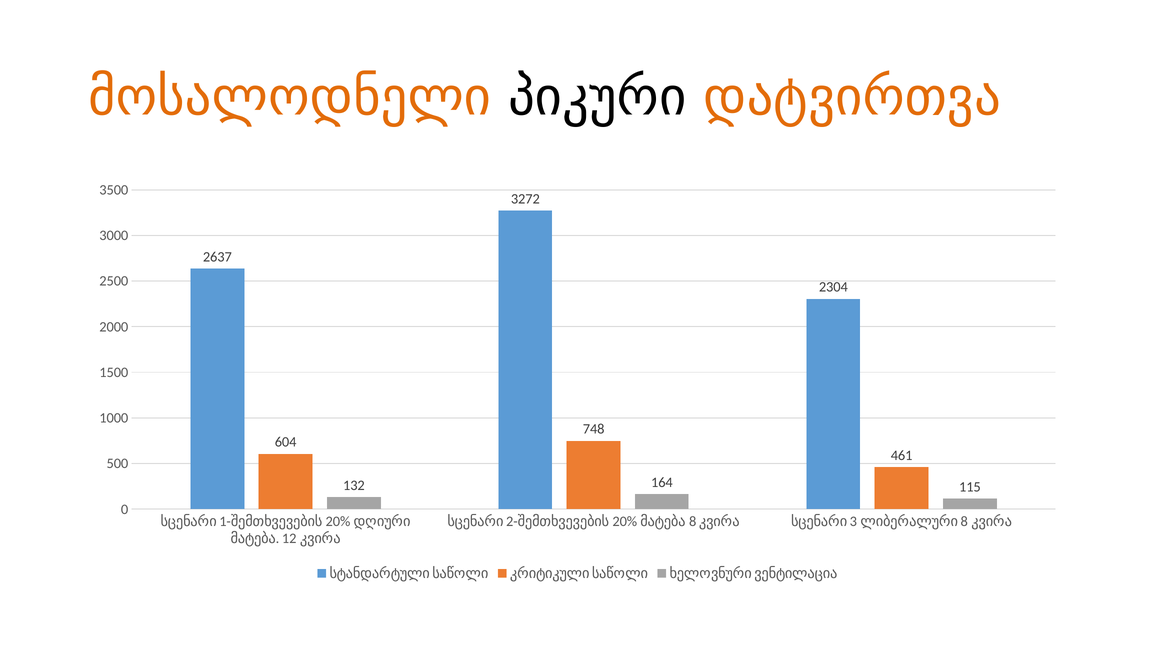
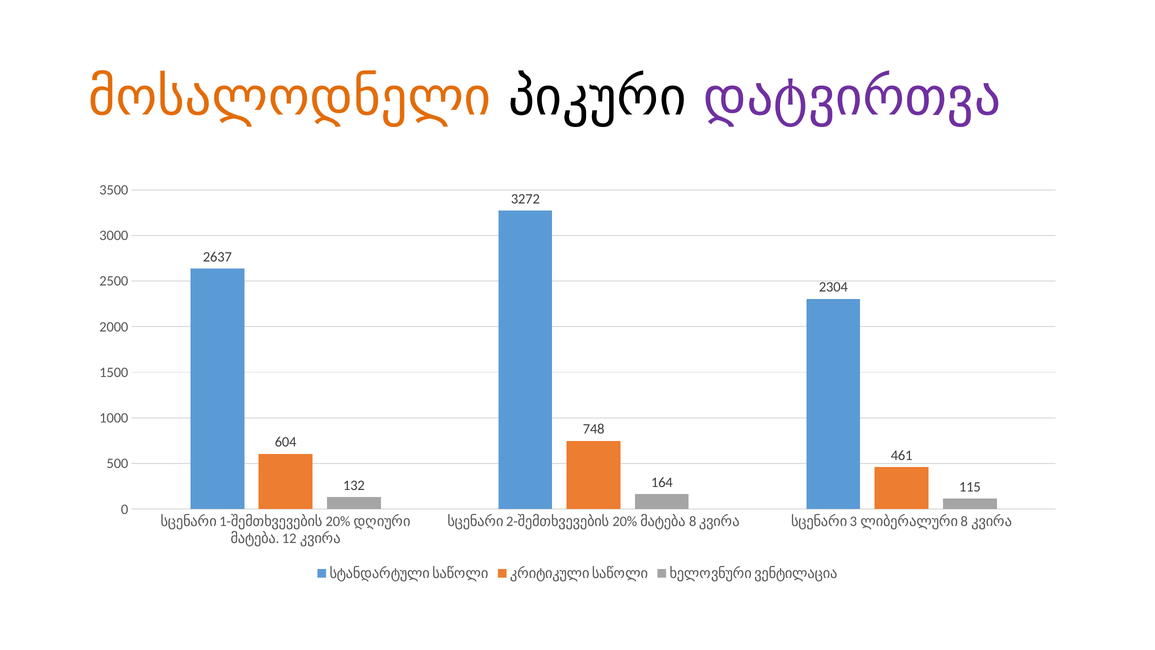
დატვირთვა colour: orange -> purple
